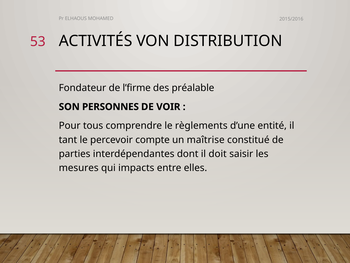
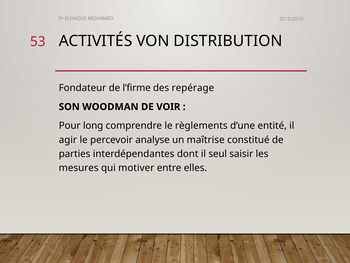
préalable: préalable -> repérage
PERSONNES: PERSONNES -> WOODMAN
tous: tous -> long
tant: tant -> agir
compte: compte -> analyse
doit: doit -> seul
impacts: impacts -> motiver
